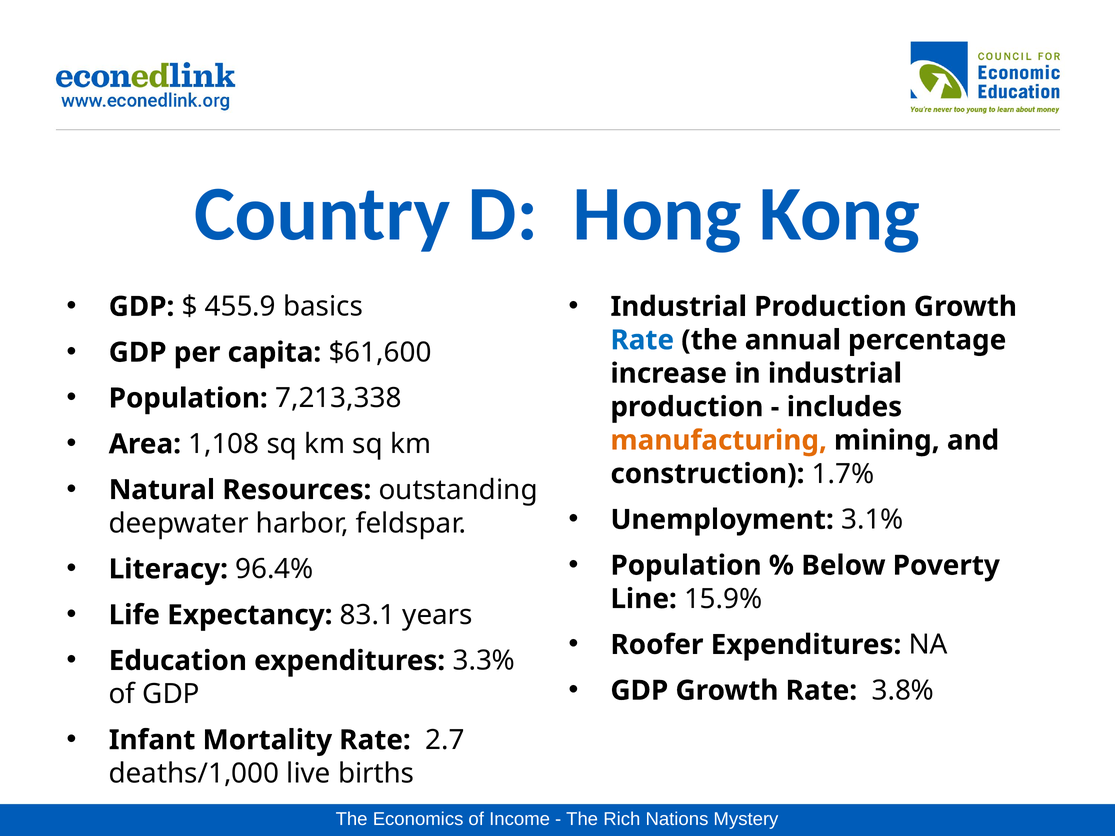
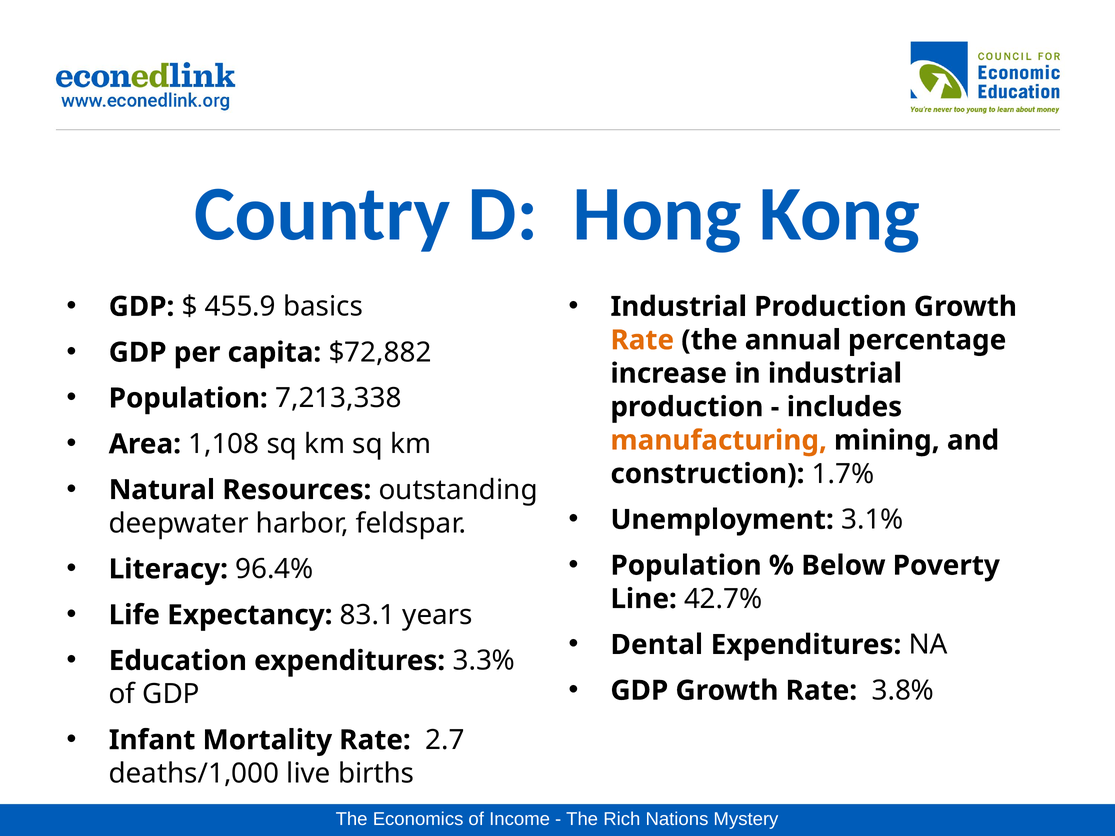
Rate at (642, 340) colour: blue -> orange
$61,600: $61,600 -> $72,882
15.9%: 15.9% -> 42.7%
Roofer: Roofer -> Dental
